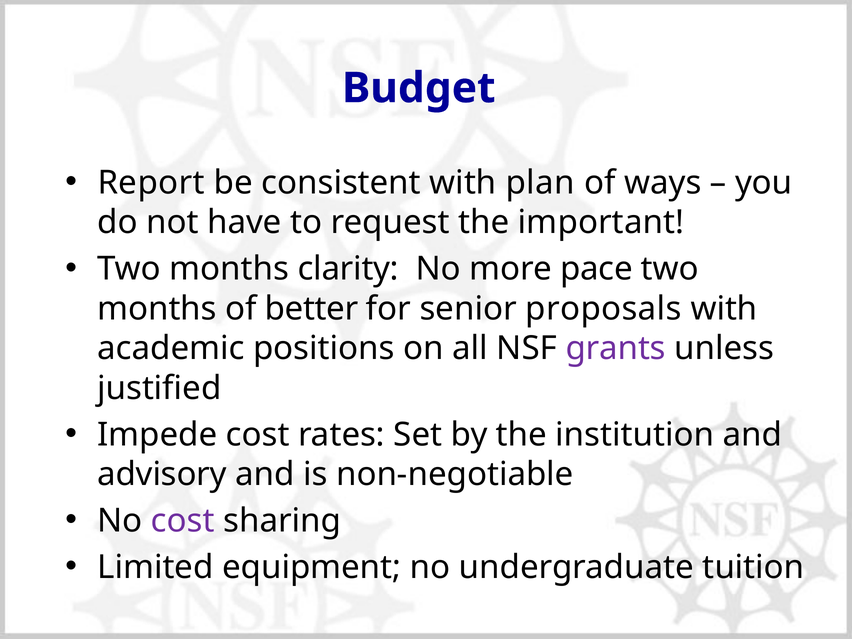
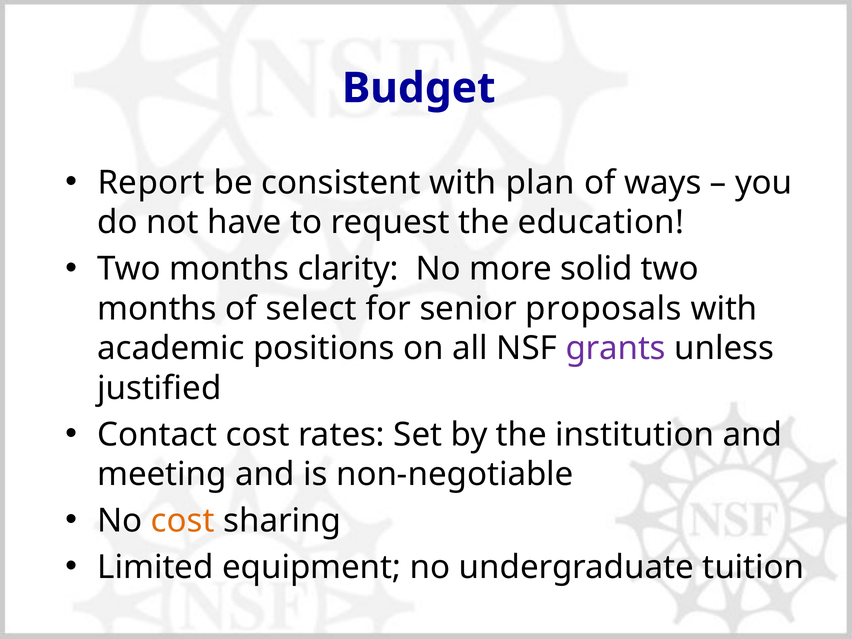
important: important -> education
pace: pace -> solid
better: better -> select
Impede: Impede -> Contact
advisory: advisory -> meeting
cost at (183, 521) colour: purple -> orange
